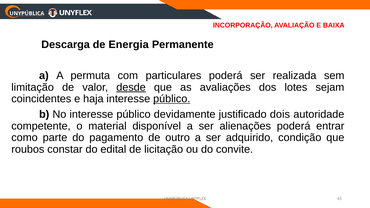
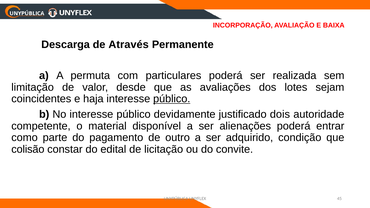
Energia: Energia -> Através
desde underline: present -> none
roubos: roubos -> colisão
